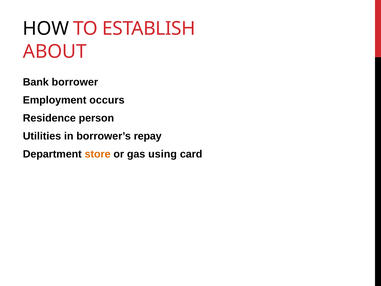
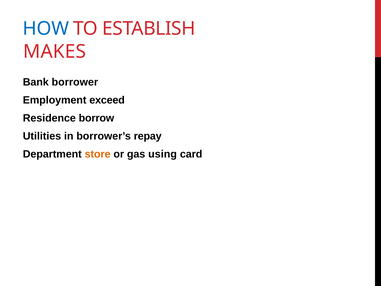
HOW colour: black -> blue
ABOUT: ABOUT -> MAKES
occurs: occurs -> exceed
person: person -> borrow
